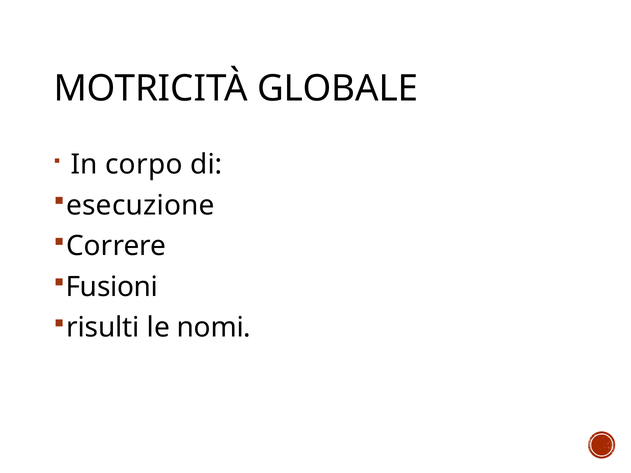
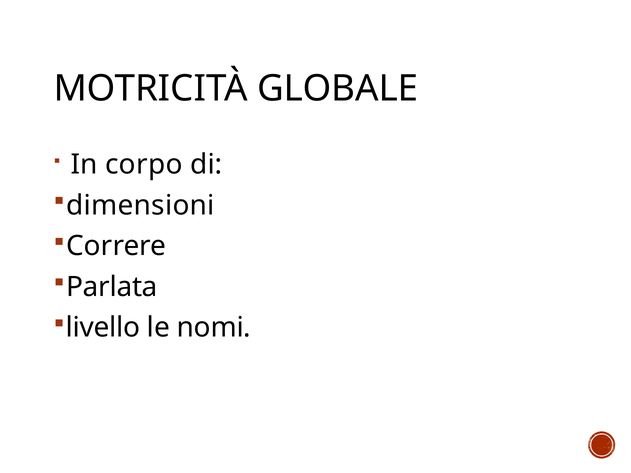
esecuzione: esecuzione -> dimensioni
Fusioni: Fusioni -> Parlata
risulti: risulti -> livello
